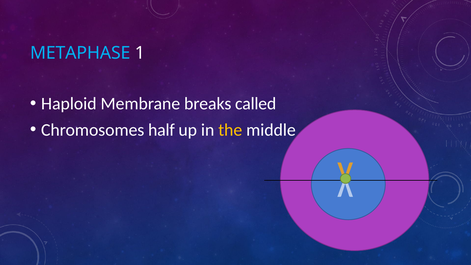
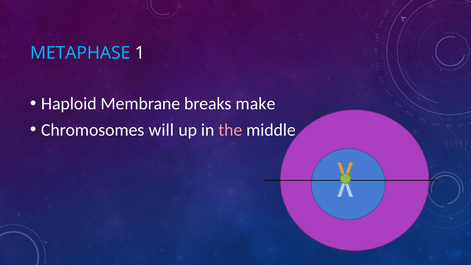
called: called -> make
half: half -> will
the colour: yellow -> pink
